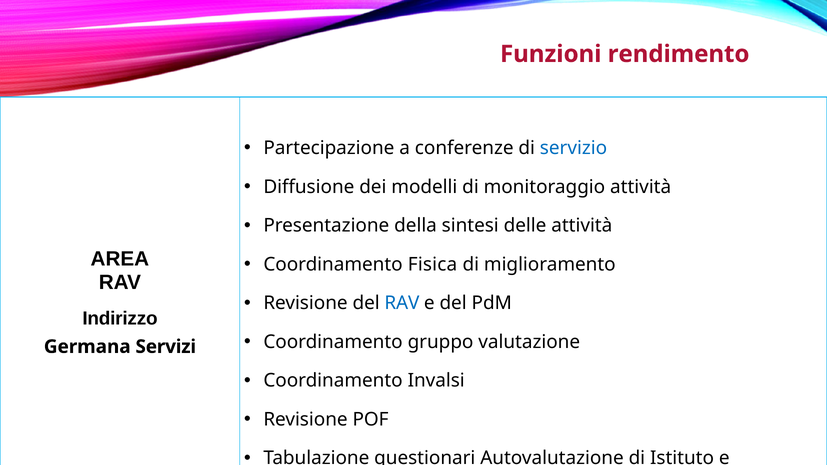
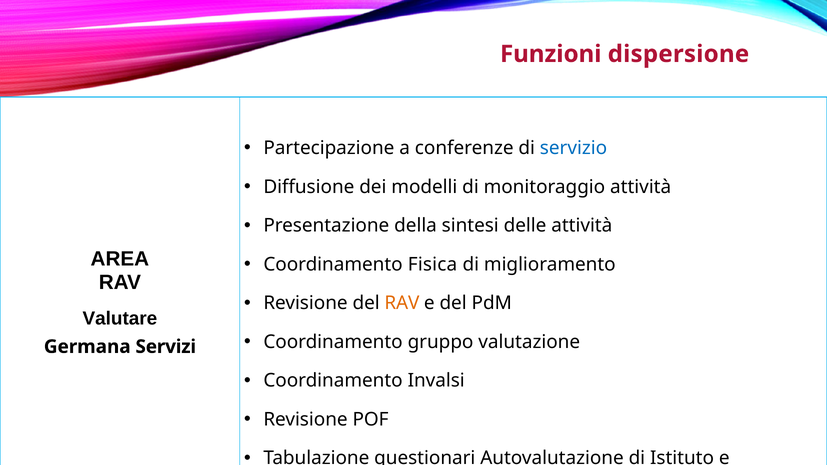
rendimento: rendimento -> dispersione
RAV at (402, 303) colour: blue -> orange
Indirizzo: Indirizzo -> Valutare
